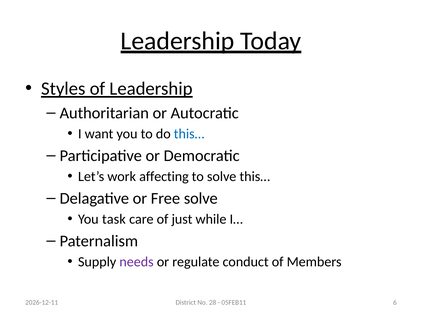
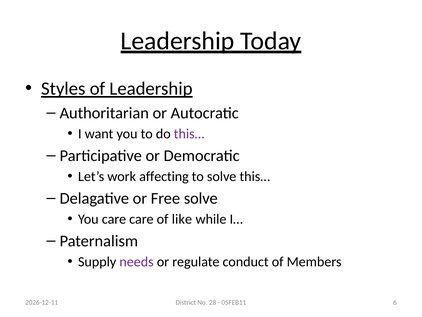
this… at (189, 134) colour: blue -> purple
You task: task -> care
just: just -> like
